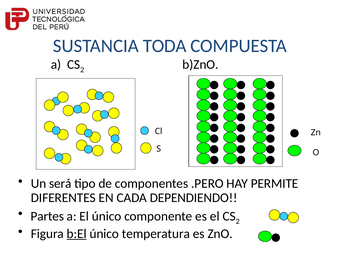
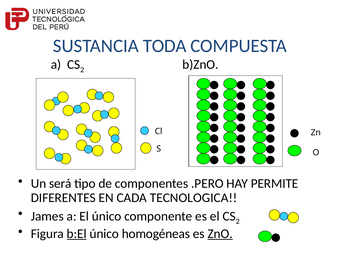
DEPENDIENDO: DEPENDIENDO -> TECNOLOGICA
Partes: Partes -> James
temperatura: temperatura -> homogéneas
ZnO underline: none -> present
